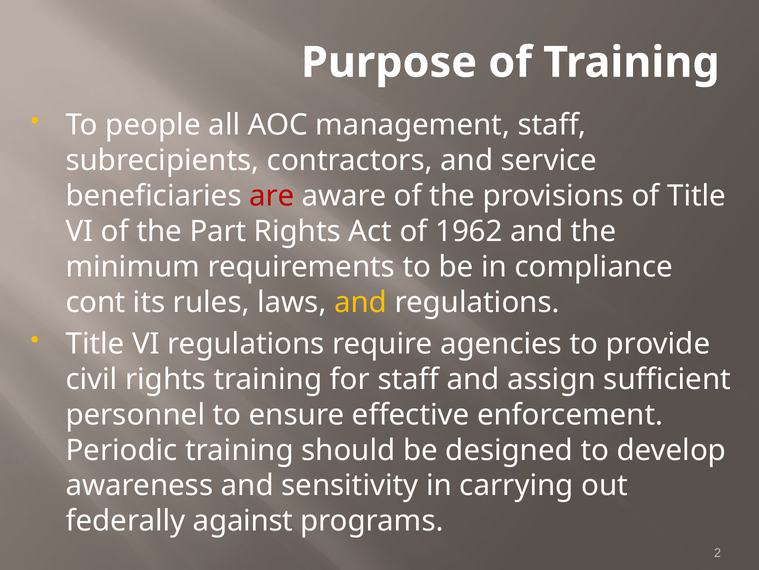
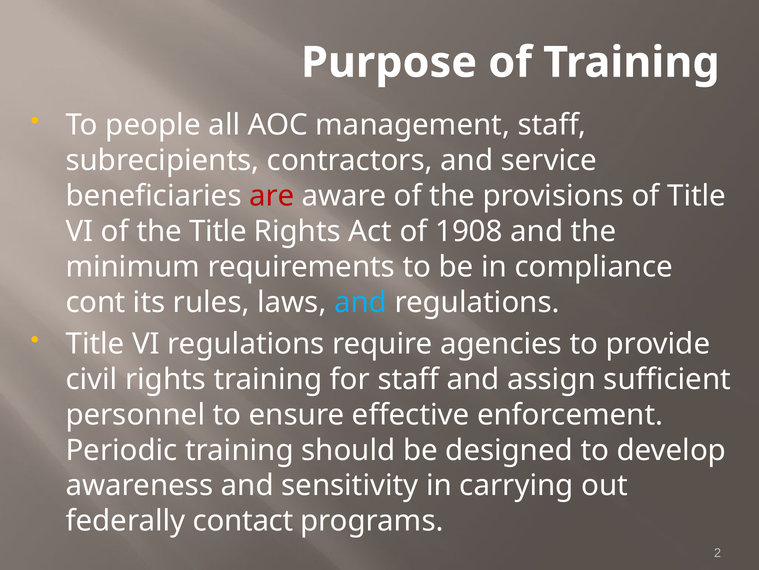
the Part: Part -> Title
1962: 1962 -> 1908
and at (361, 302) colour: yellow -> light blue
against: against -> contact
